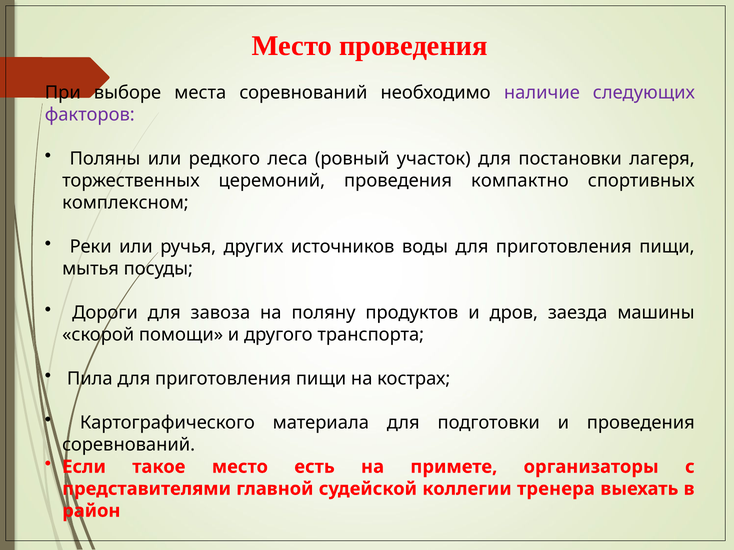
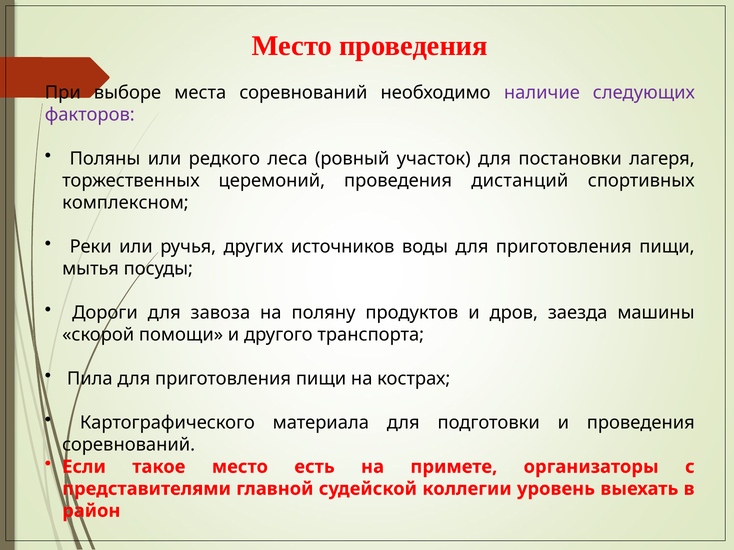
компактно: компактно -> дистанций
тренера: тренера -> уровень
